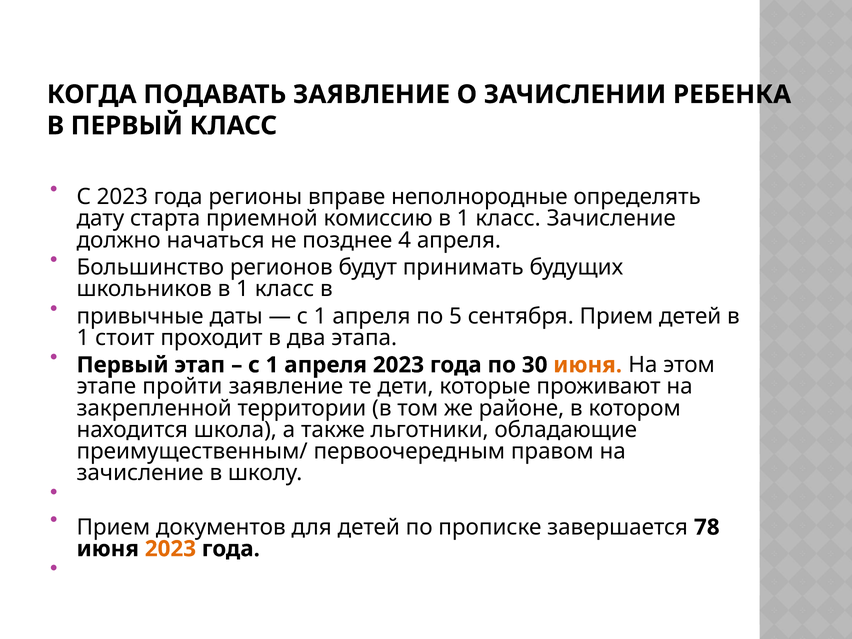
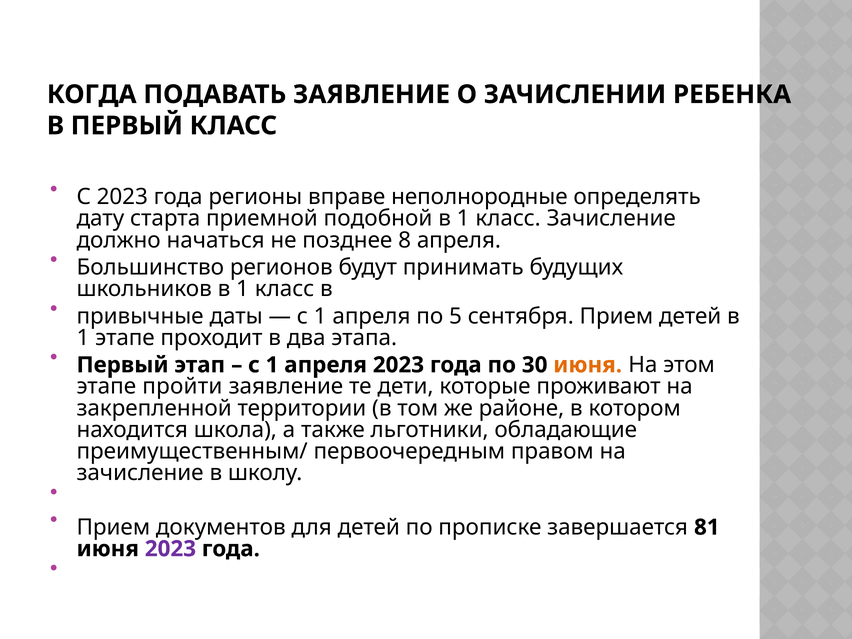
комиссию: комиссию -> подобной
4: 4 -> 8
1 стоит: стоит -> этапе
78: 78 -> 81
2023 at (170, 549) colour: orange -> purple
